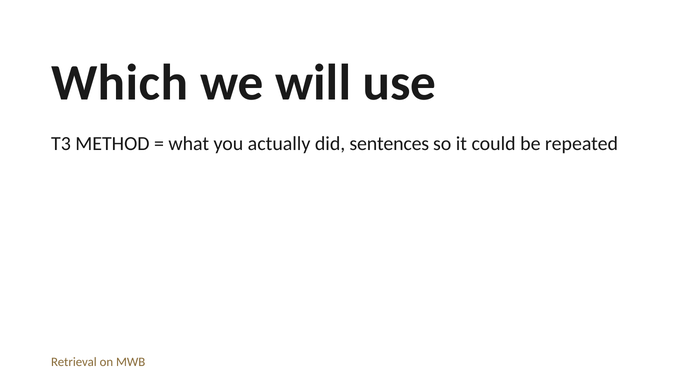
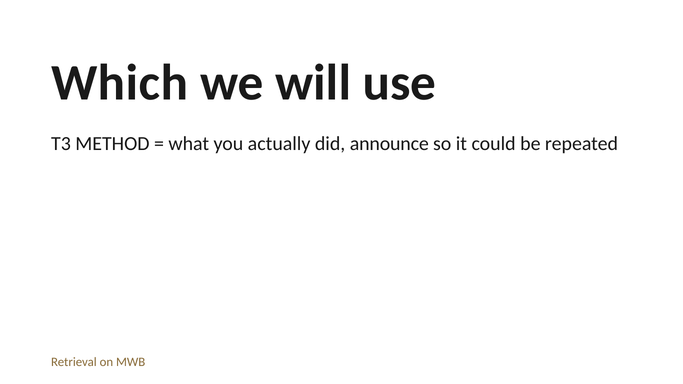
sentences: sentences -> announce
